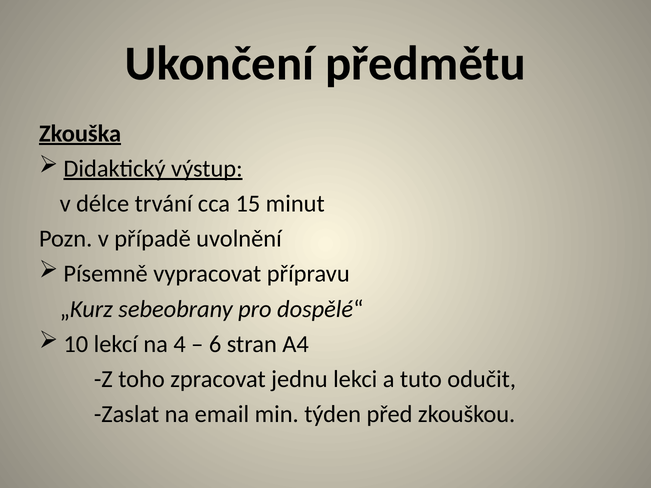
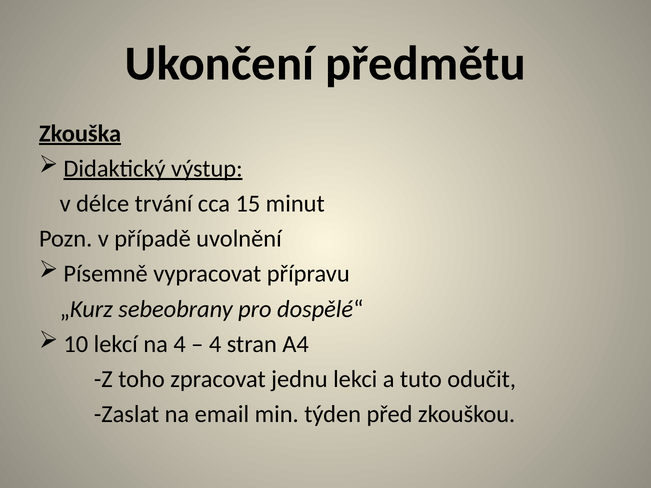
6 at (215, 344): 6 -> 4
